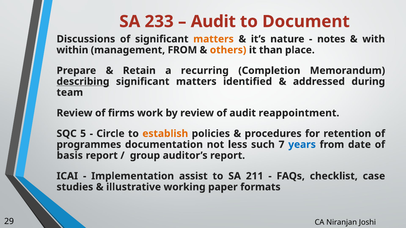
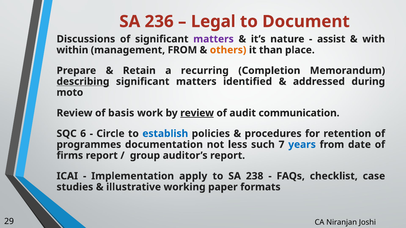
233: 233 -> 236
Audit at (213, 22): Audit -> Legal
matters at (213, 39) colour: orange -> purple
notes: notes -> assist
team: team -> moto
firms: firms -> basis
review at (197, 113) underline: none -> present
reappointment: reappointment -> communication
5: 5 -> 6
establish colour: orange -> blue
basis: basis -> firms
assist: assist -> apply
211: 211 -> 238
